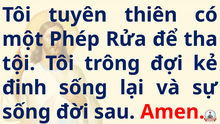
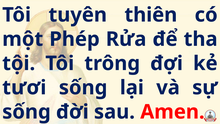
đinh: đinh -> tươi
